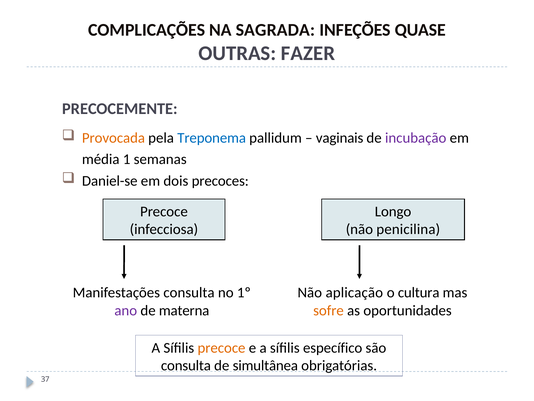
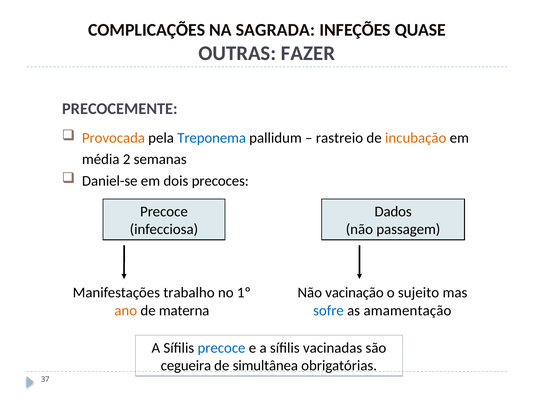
vaginais: vaginais -> rastreio
incubação colour: purple -> orange
1: 1 -> 2
Longo: Longo -> Dados
penicilina: penicilina -> passagem
Manifestações consulta: consulta -> trabalho
aplicação: aplicação -> vacinação
cultura: cultura -> sujeito
ano colour: purple -> orange
sofre colour: orange -> blue
oportunidades: oportunidades -> amamentação
precoce at (222, 347) colour: orange -> blue
específico: específico -> vacinadas
consulta at (186, 365): consulta -> cegueira
